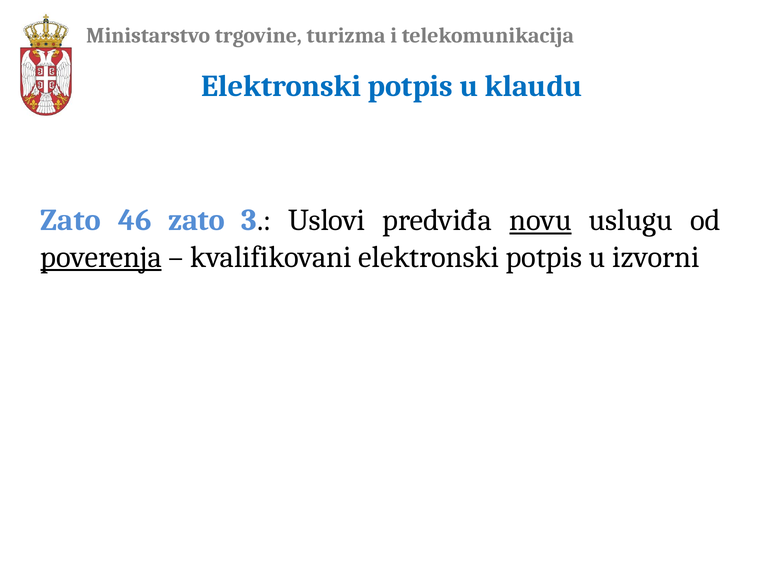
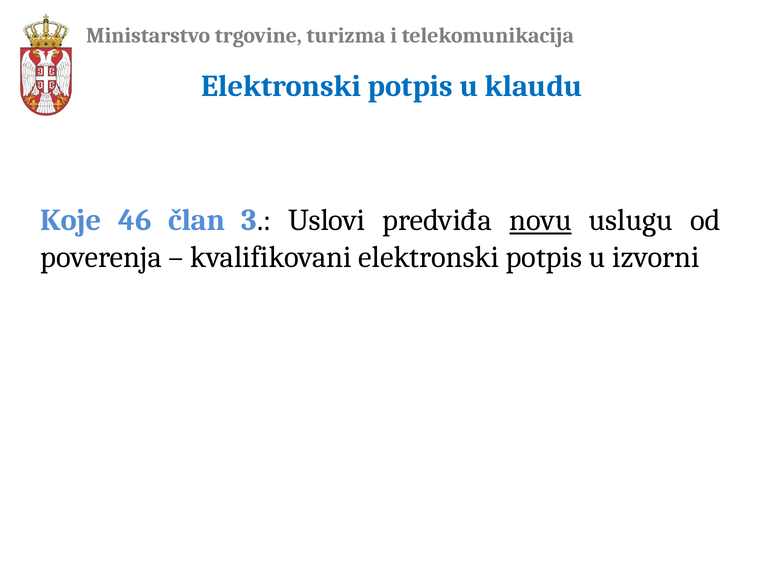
Zato at (71, 220): Zato -> Koje
46 zato: zato -> član
poverenja underline: present -> none
